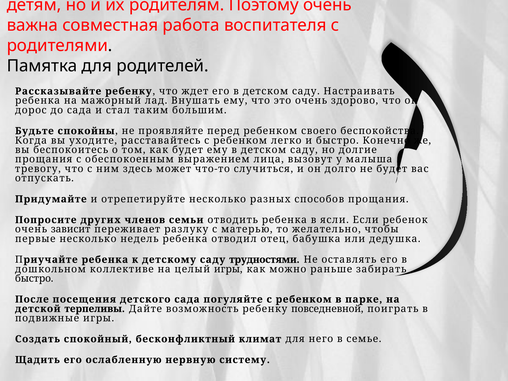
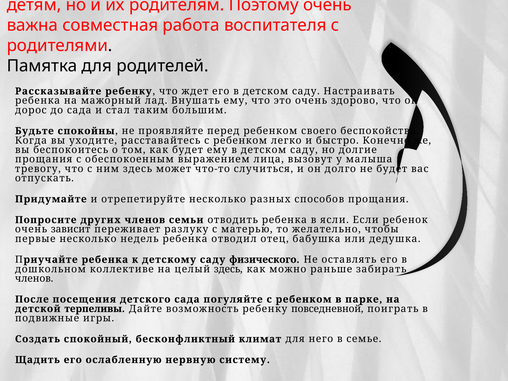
трудностями: трудностями -> физического
целый игры: игры -> здесь
быстро at (34, 279): быстро -> членов
